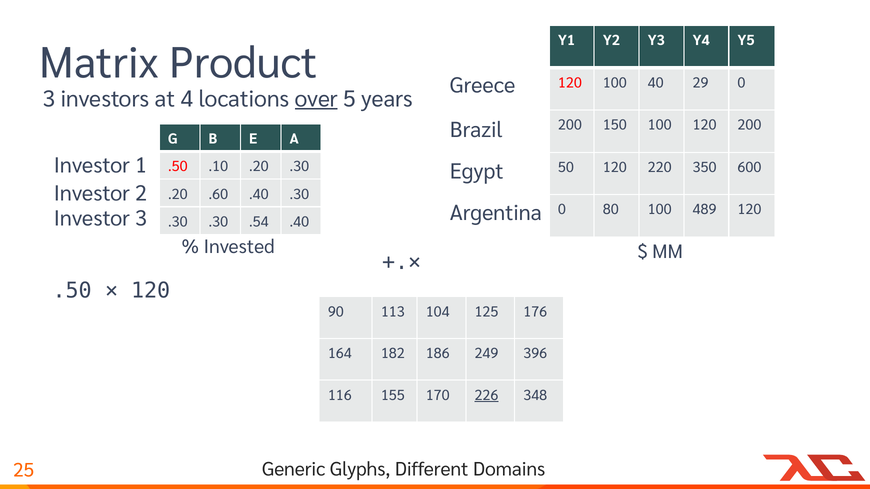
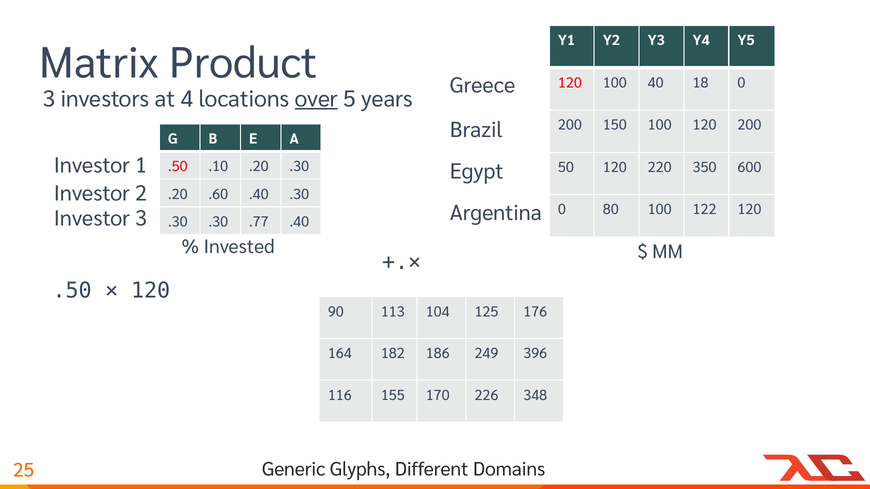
29: 29 -> 18
489: 489 -> 122
.54: .54 -> .77
226 underline: present -> none
